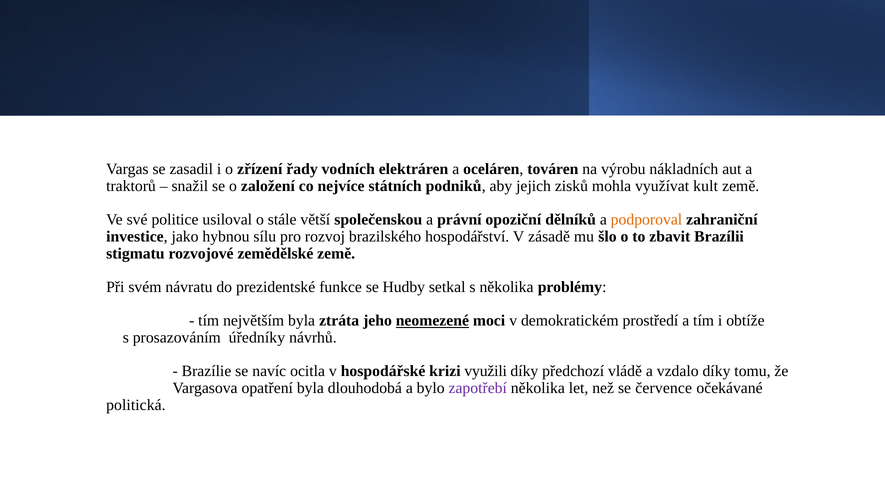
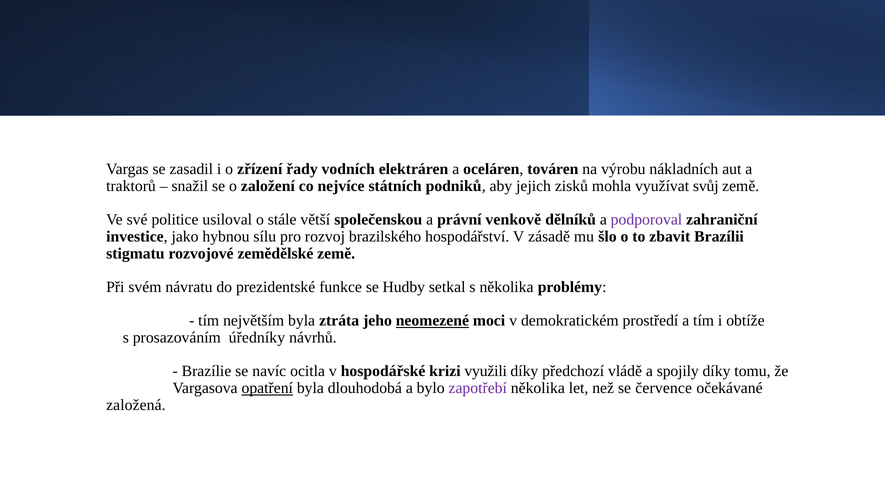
kult: kult -> svůj
opoziční: opoziční -> venkově
podporoval colour: orange -> purple
vzdalo: vzdalo -> spojily
opatření underline: none -> present
politická: politická -> založená
